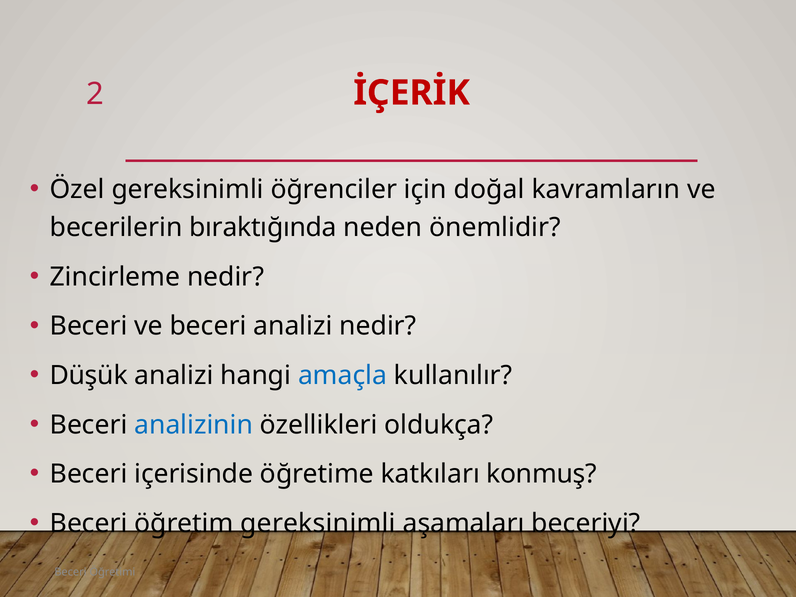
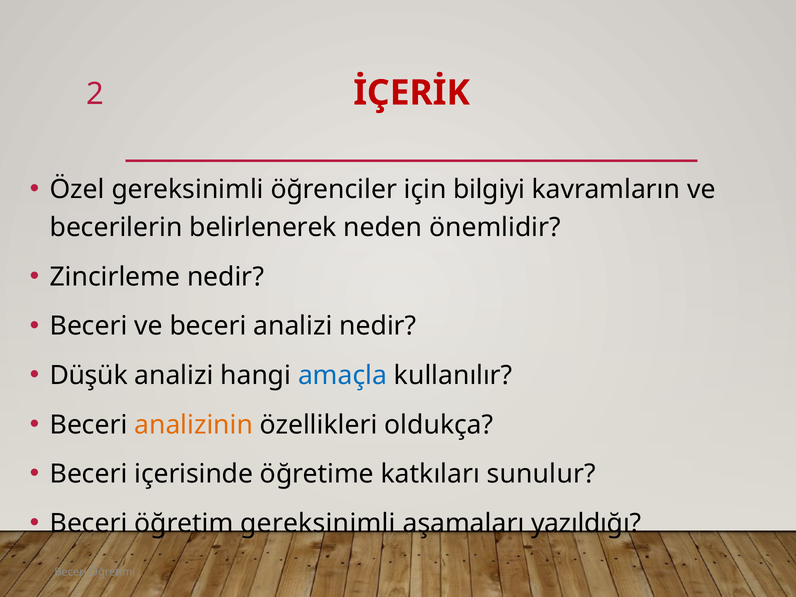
doğal: doğal -> bilgiyi
bıraktığında: bıraktığında -> belirlenerek
analizinin colour: blue -> orange
konmuş: konmuş -> sunulur
beceriyi: beceriyi -> yazıldığı
